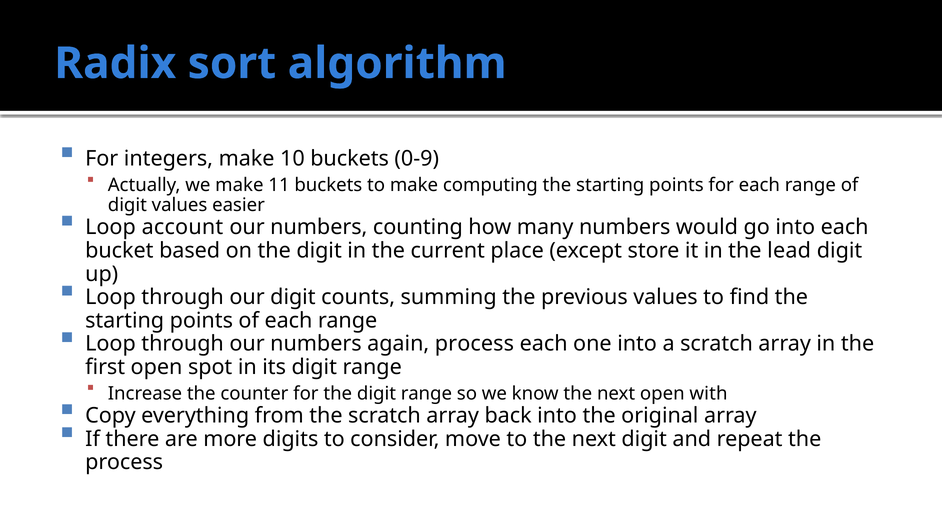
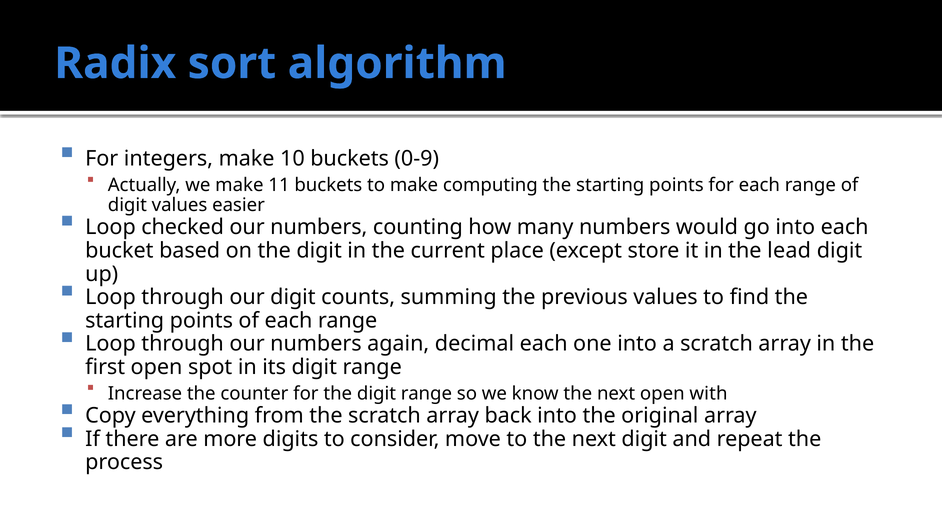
account: account -> checked
again process: process -> decimal
